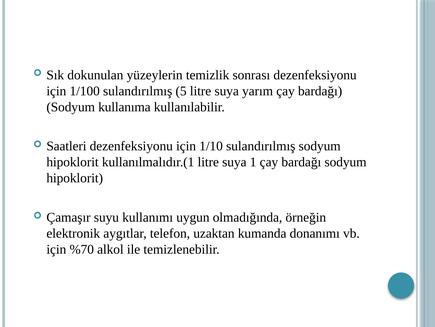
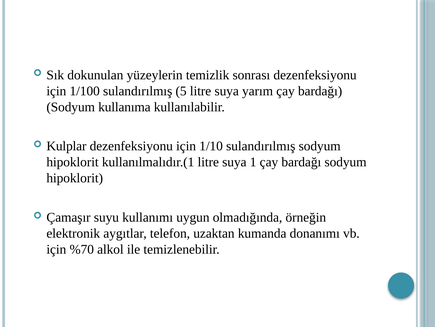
Saatleri: Saatleri -> Kulplar
